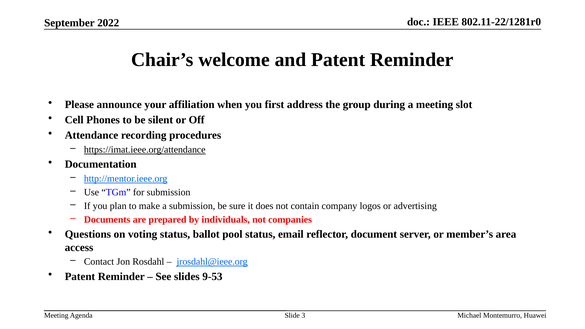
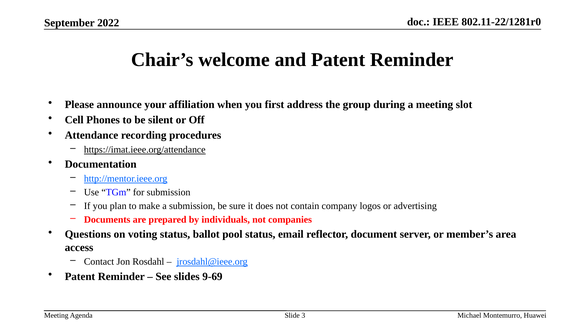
9-53: 9-53 -> 9-69
